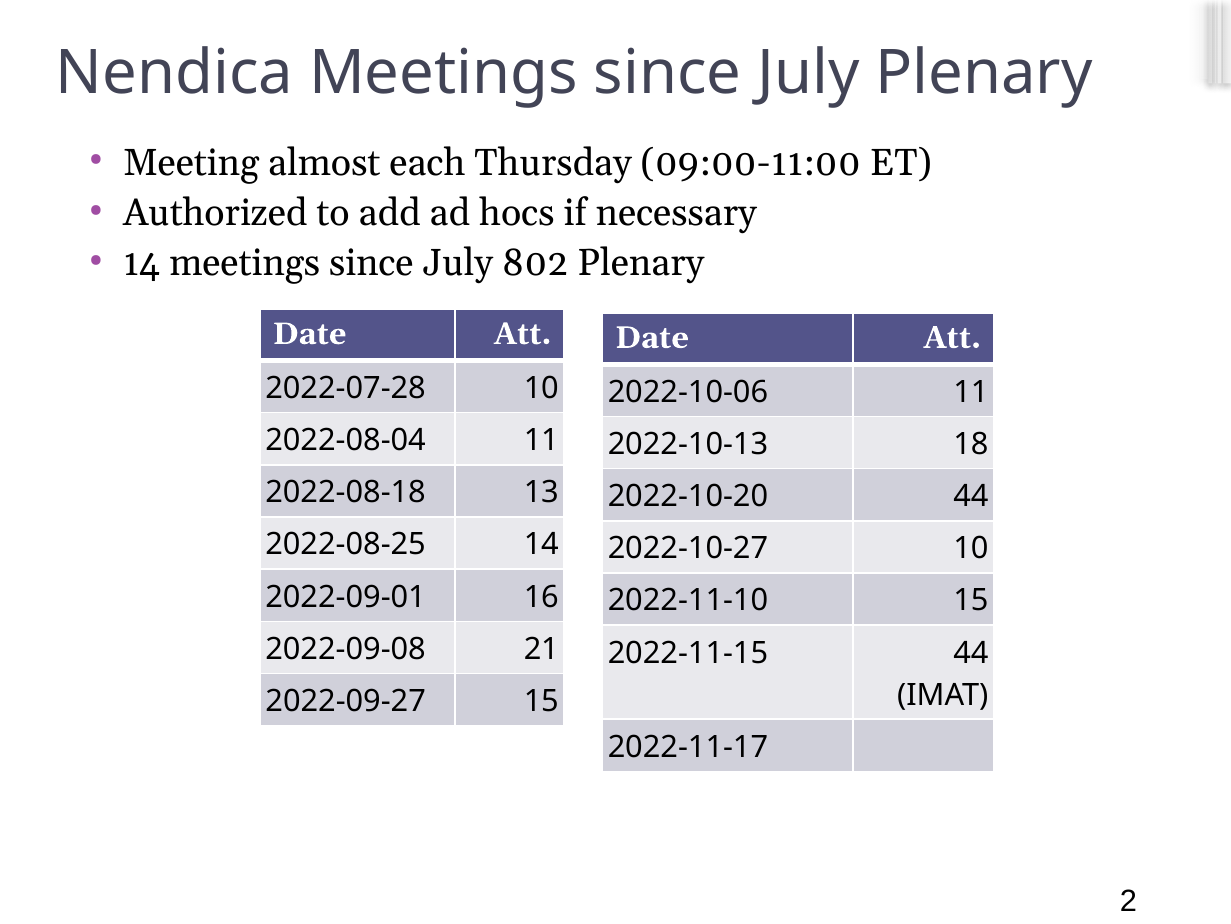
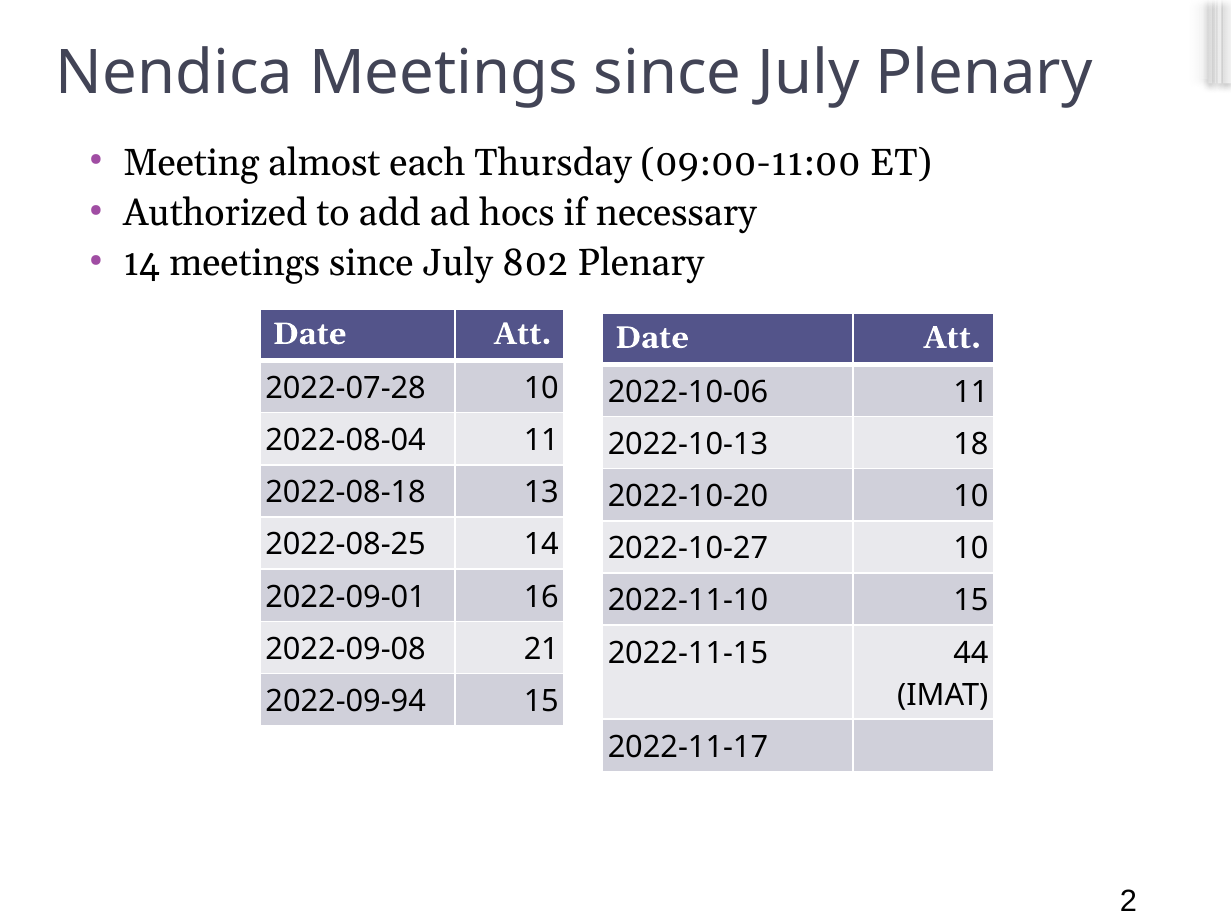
2022-10-20 44: 44 -> 10
2022-09-27: 2022-09-27 -> 2022-09-94
